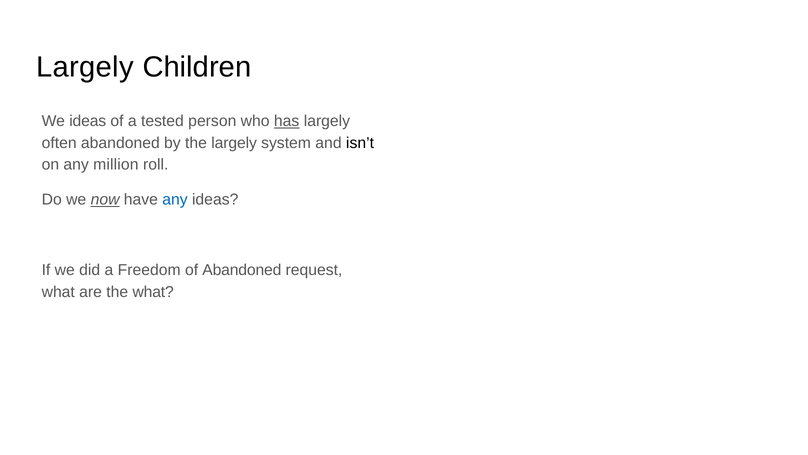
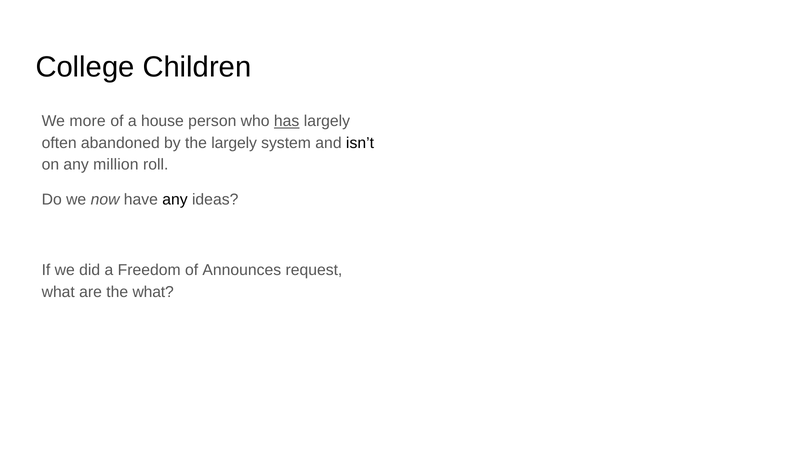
Largely at (85, 67): Largely -> College
We ideas: ideas -> more
tested: tested -> house
now underline: present -> none
any at (175, 200) colour: blue -> black
of Abandoned: Abandoned -> Announces
